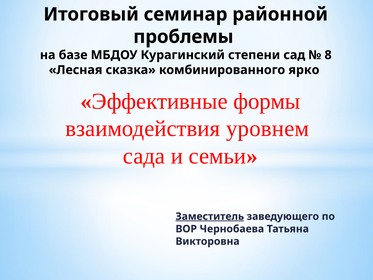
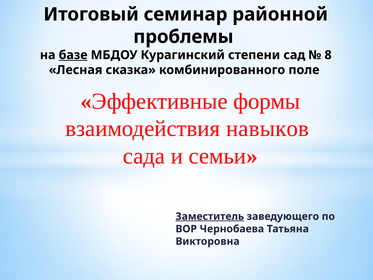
базе underline: none -> present
ярко: ярко -> поле
уровнем: уровнем -> навыков
